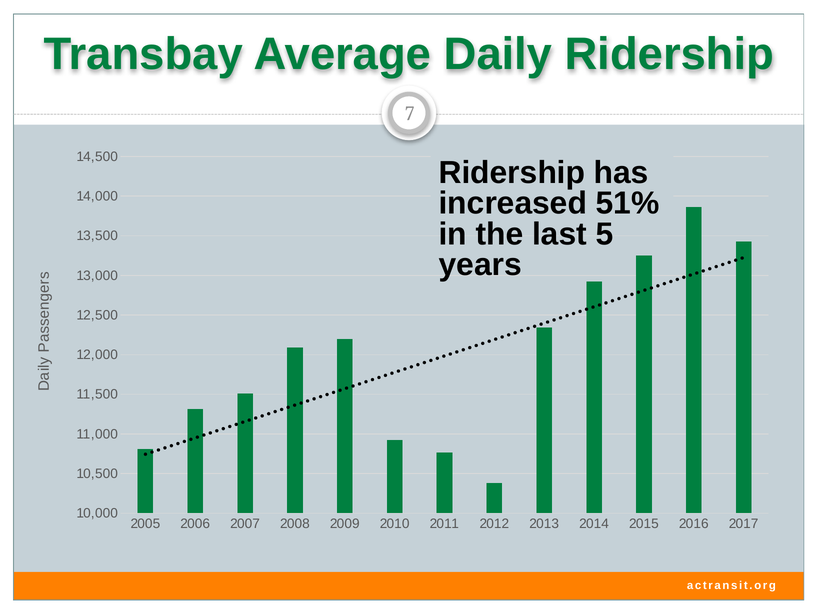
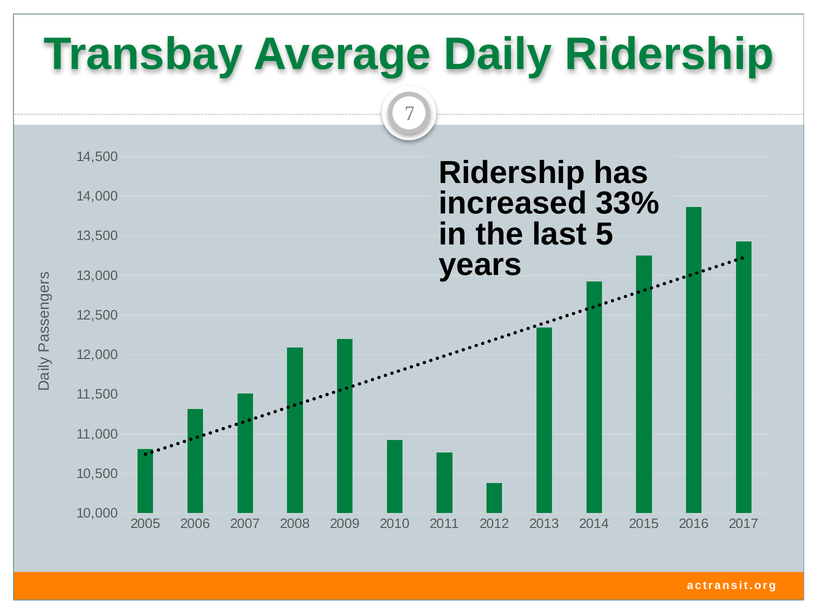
51%: 51% -> 33%
